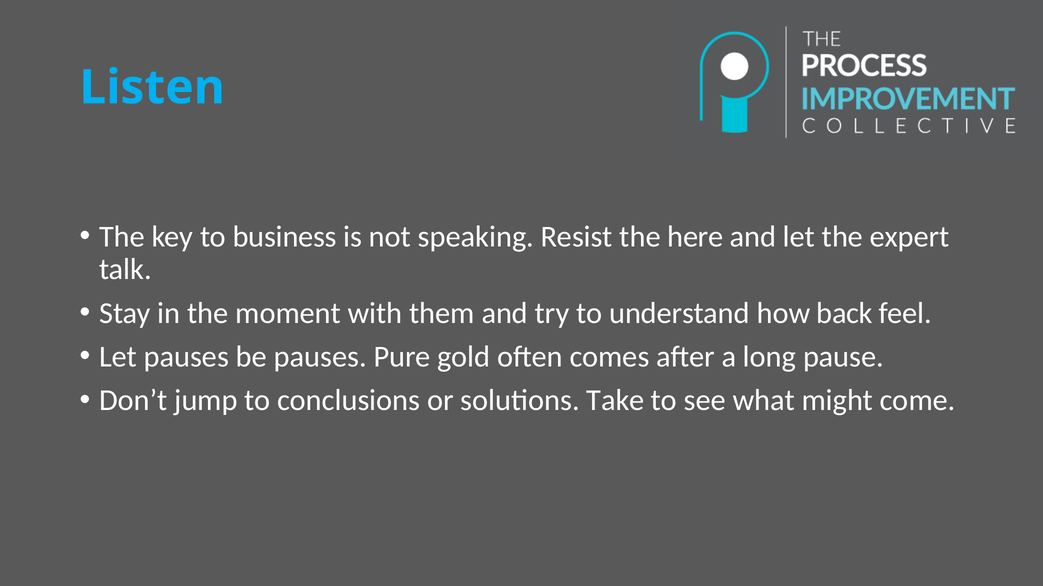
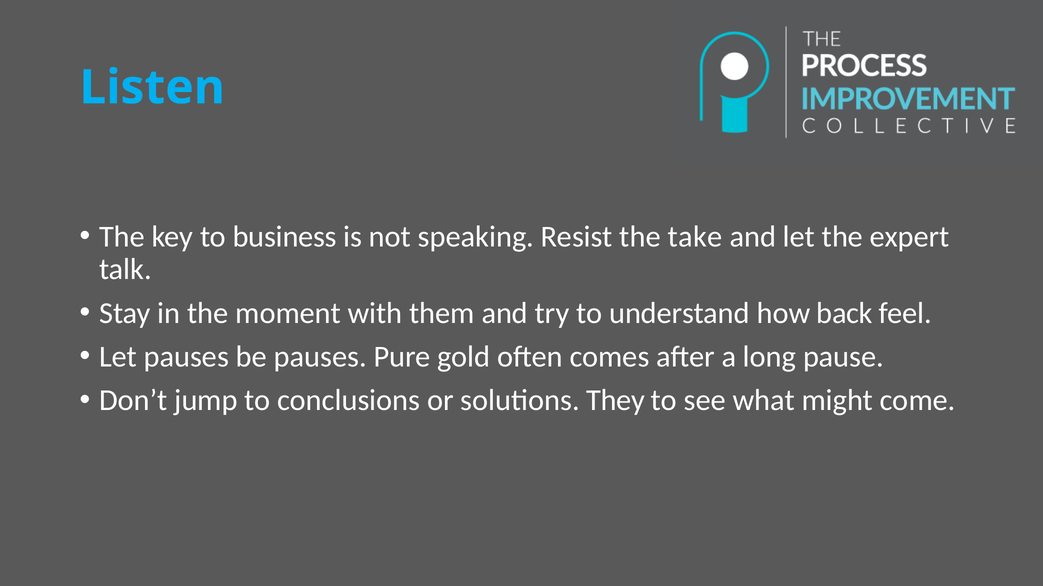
here: here -> take
Take: Take -> They
